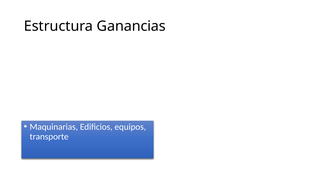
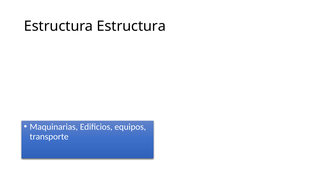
Estructura Ganancias: Ganancias -> Estructura
